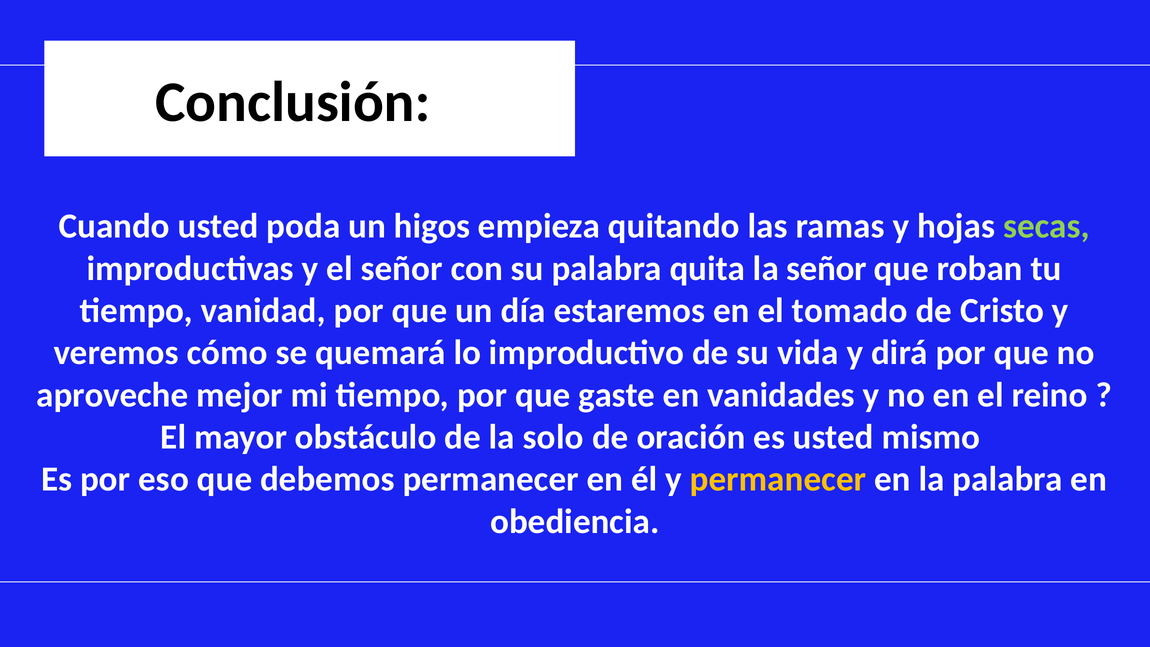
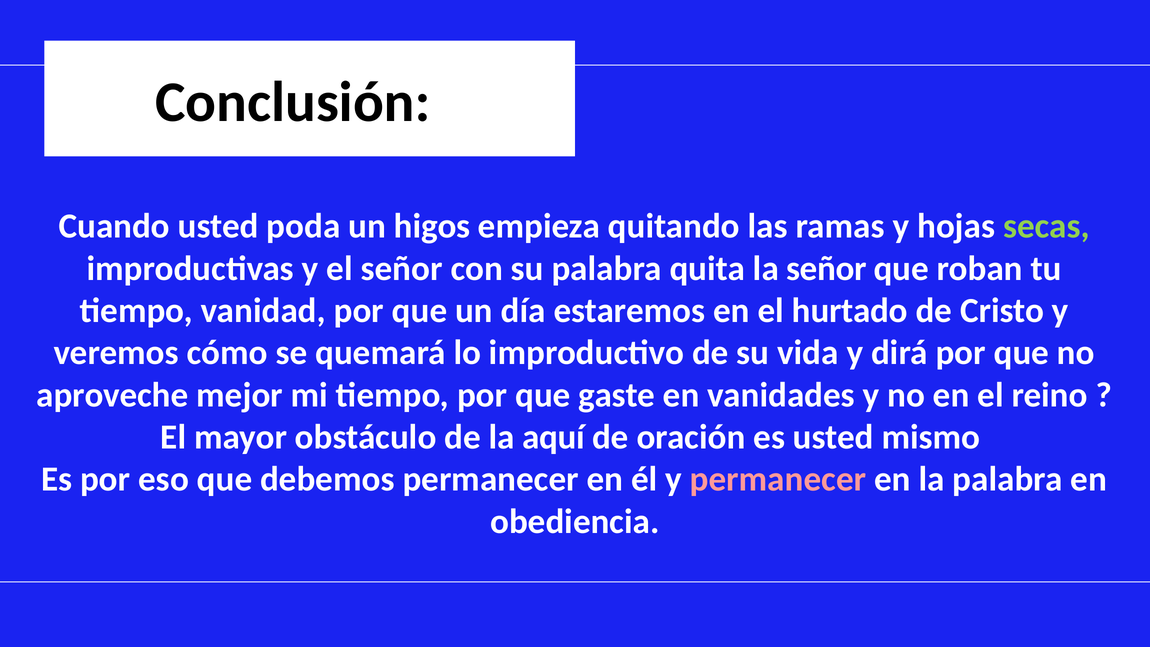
tomado: tomado -> hurtado
solo: solo -> aquí
permanecer at (778, 479) colour: yellow -> pink
